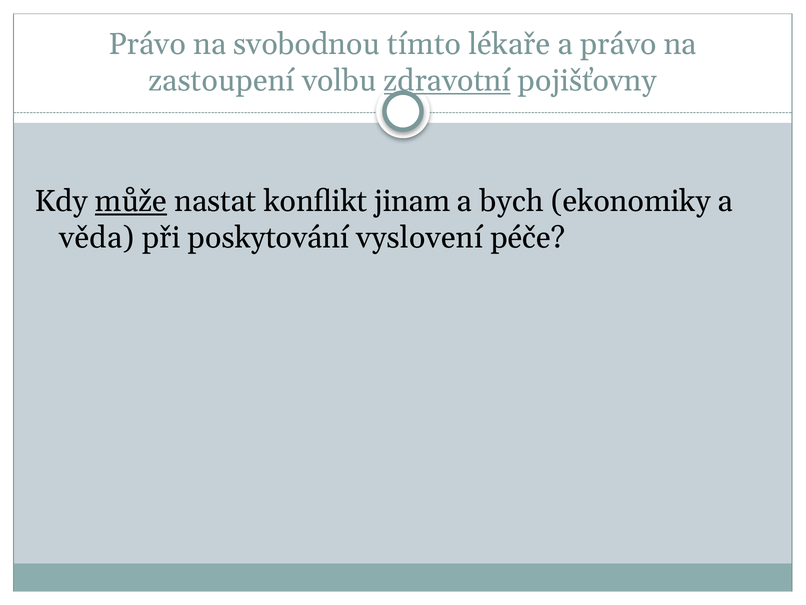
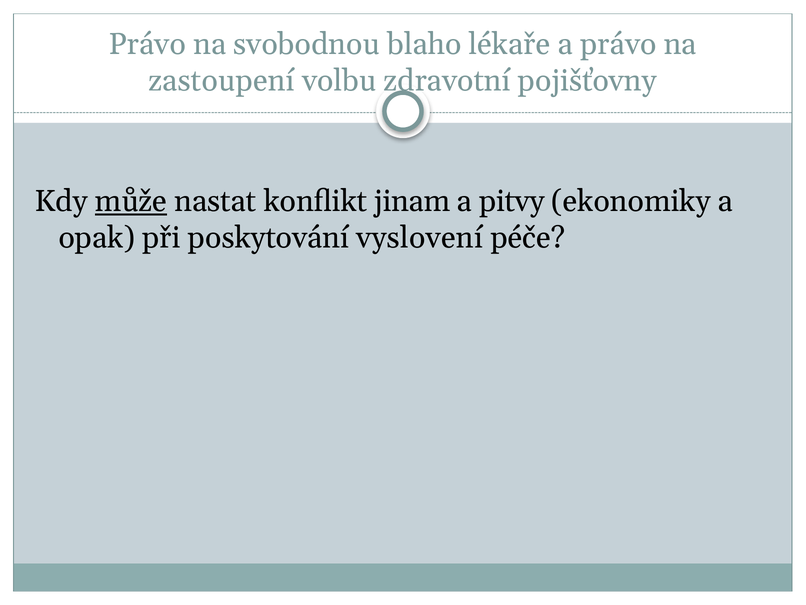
tímto: tímto -> blaho
zdravotní underline: present -> none
bych: bych -> pitvy
věda: věda -> opak
